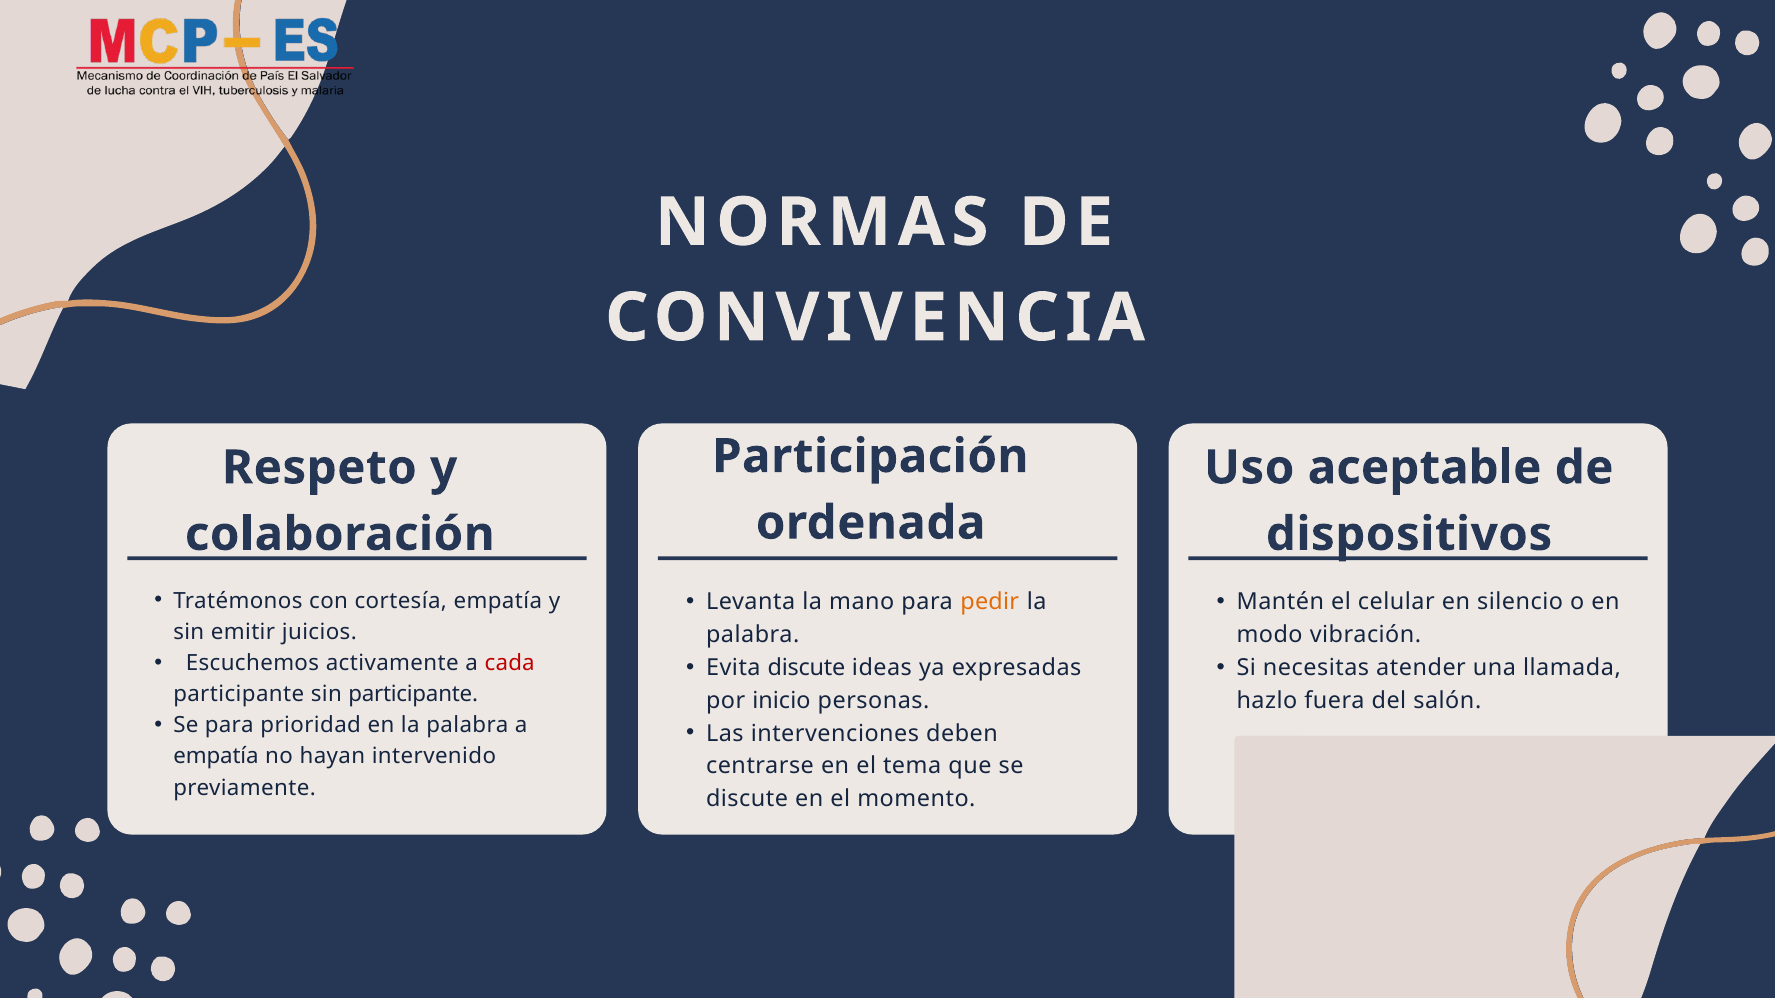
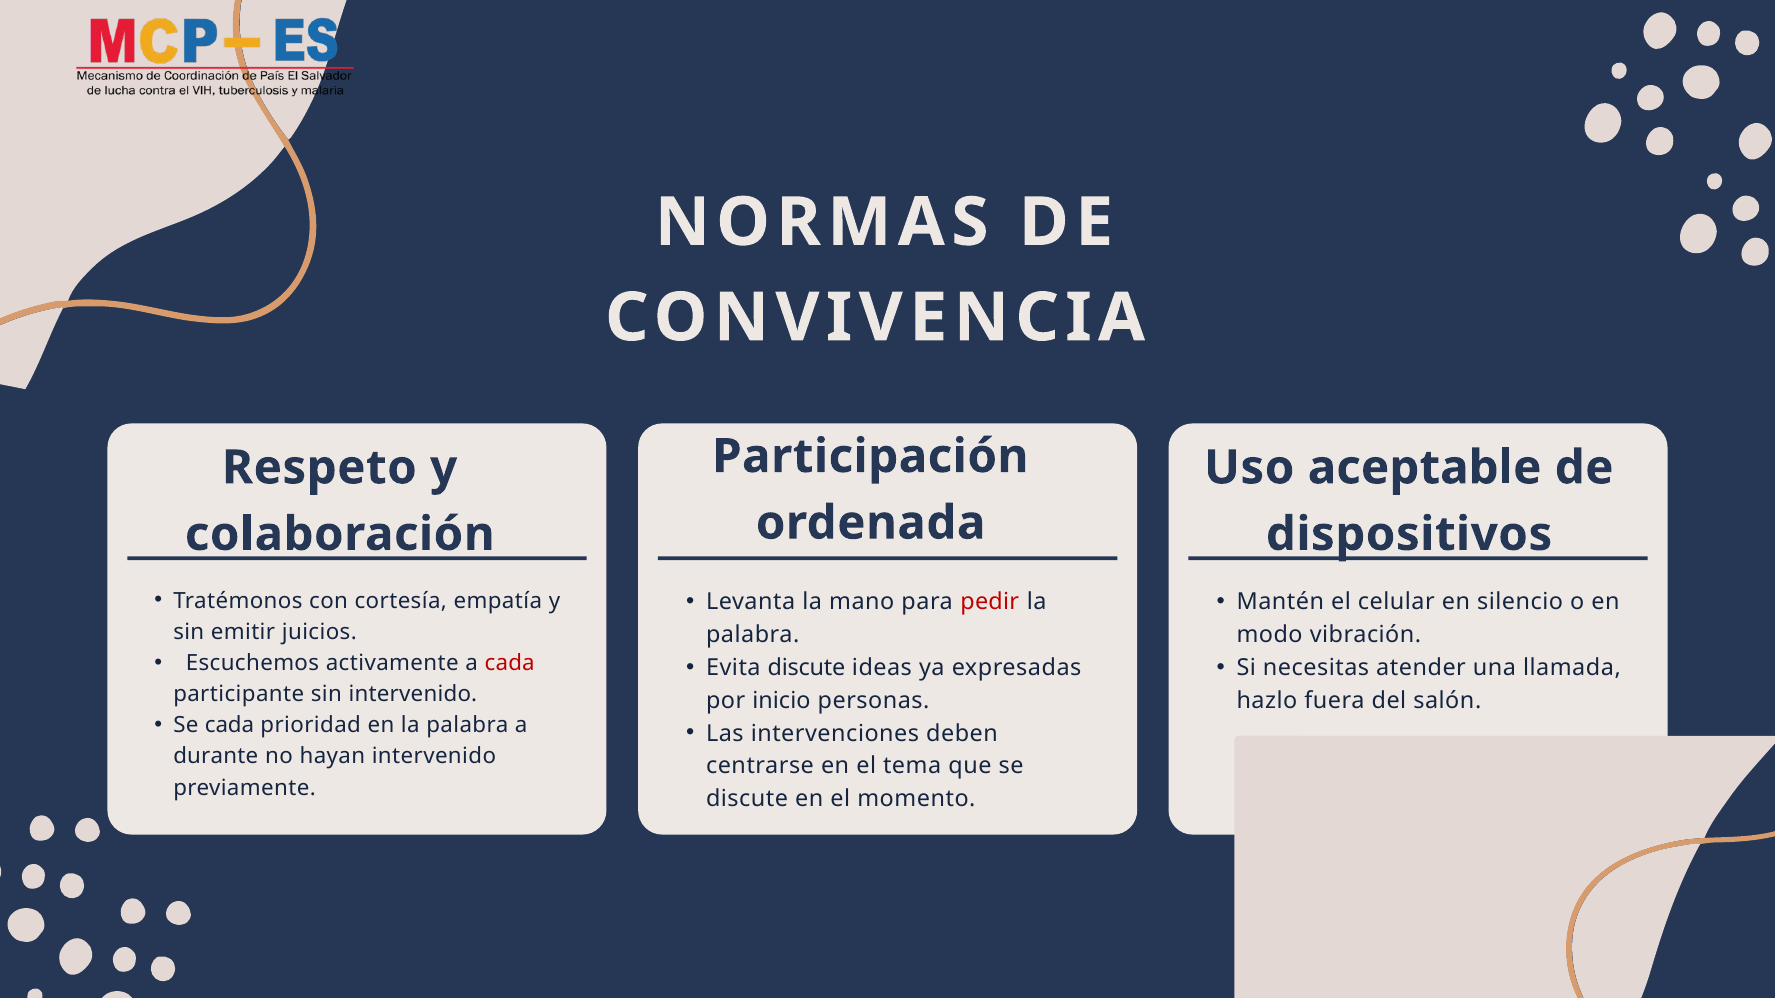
pedir colour: orange -> red
sin participante: participante -> intervenido
Se para: para -> cada
empatía at (216, 757): empatía -> durante
